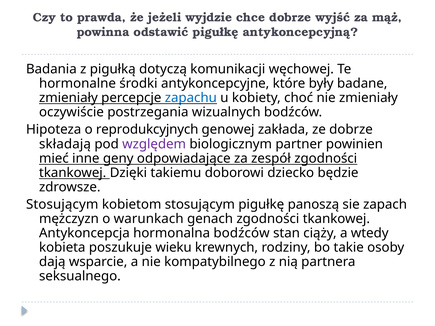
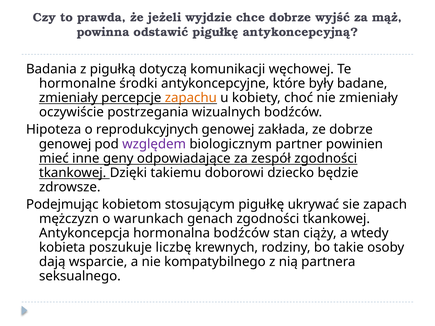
zapachu colour: blue -> orange
składają at (65, 144): składają -> genowej
Stosującym at (62, 205): Stosującym -> Podejmując
panoszą: panoszą -> ukrywać
wieku: wieku -> liczbę
